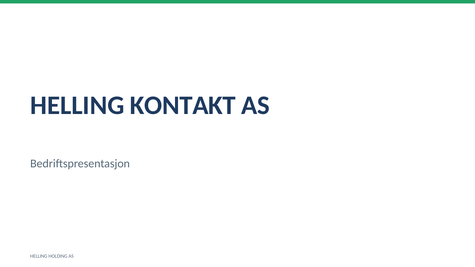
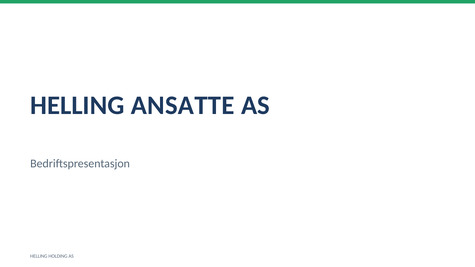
KONTAKT: KONTAKT -> ANSATTE
